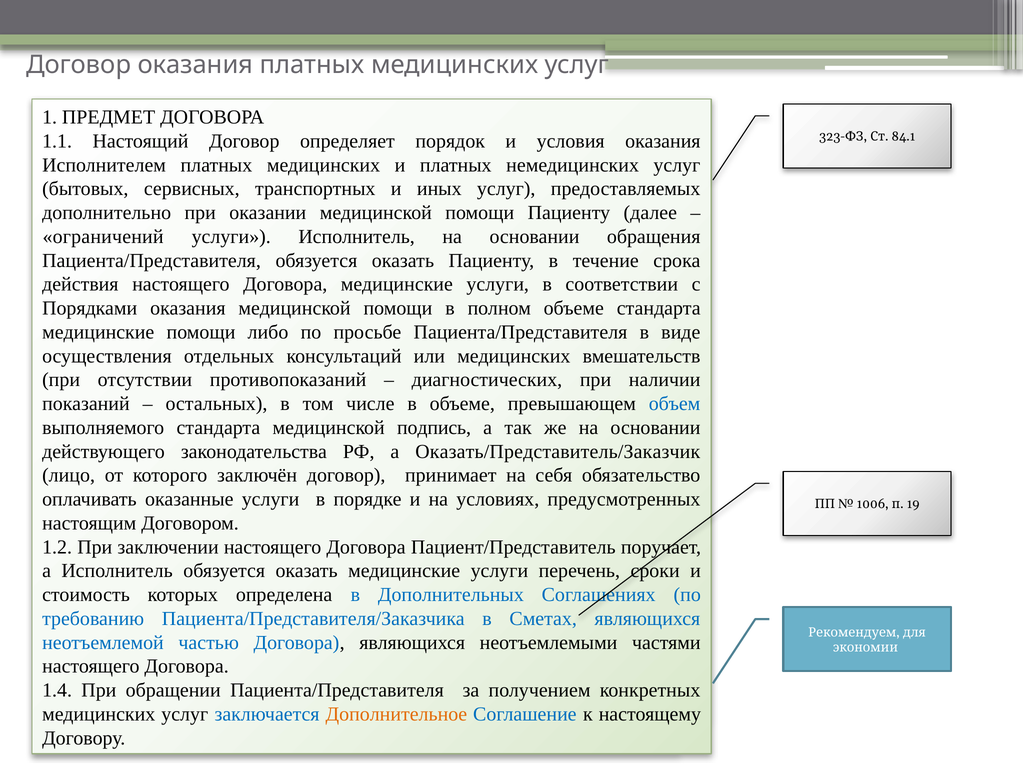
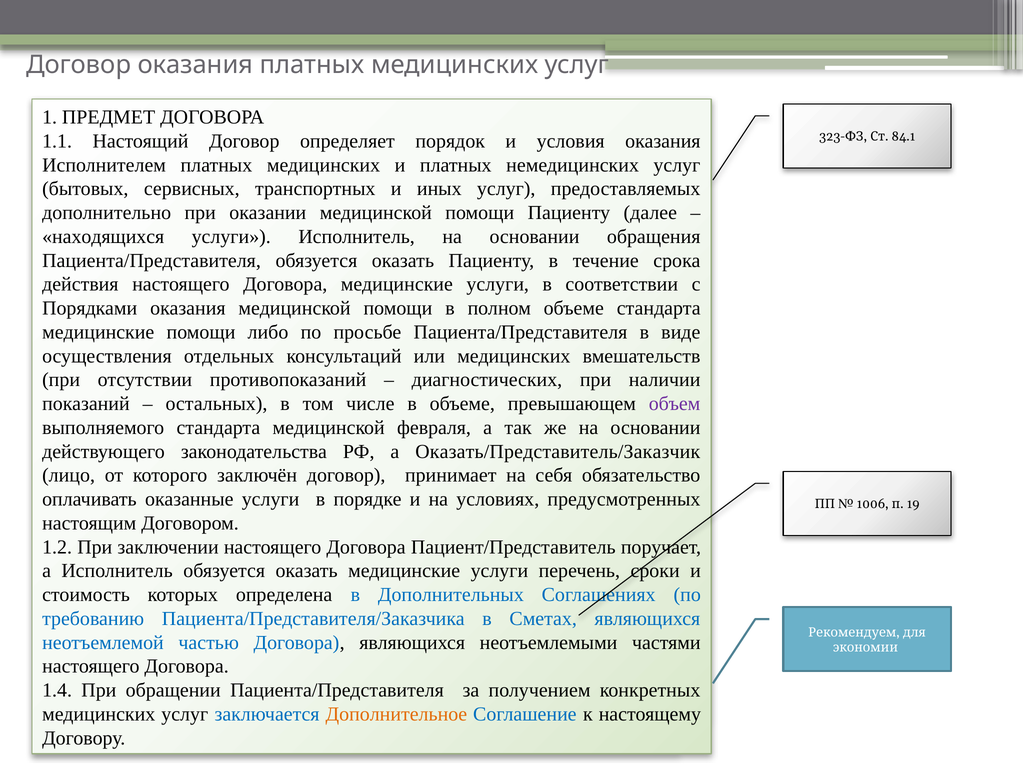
ограничений: ограничений -> находящихся
объем colour: blue -> purple
подпись: подпись -> февраля
